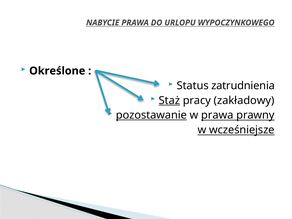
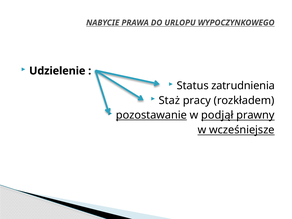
Określone: Określone -> Udzielenie
Staż underline: present -> none
zakładowy: zakładowy -> rozkładem
w prawa: prawa -> podjął
